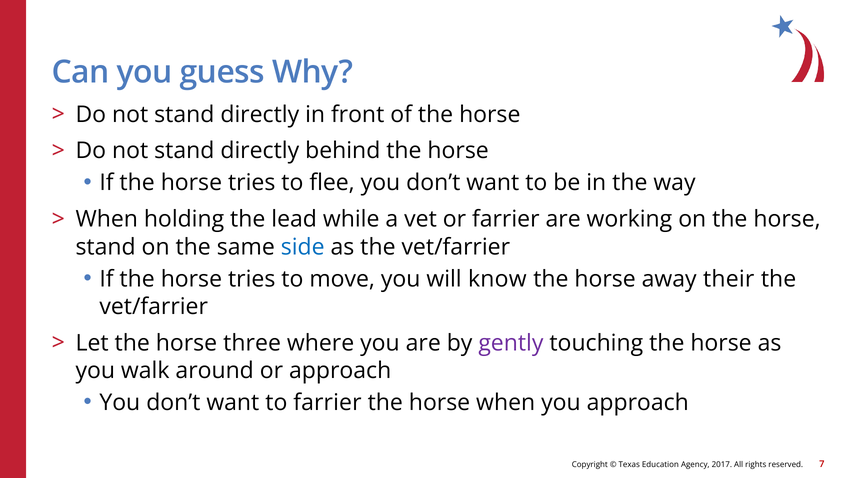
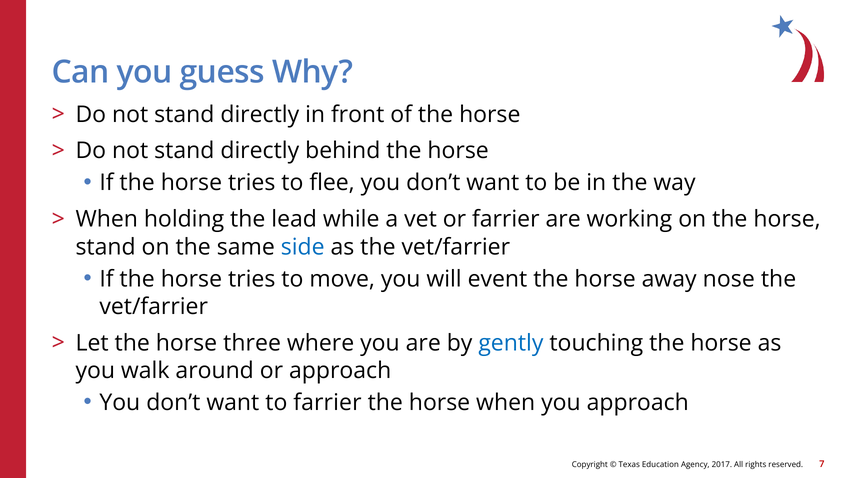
know: know -> event
their: their -> nose
gently colour: purple -> blue
